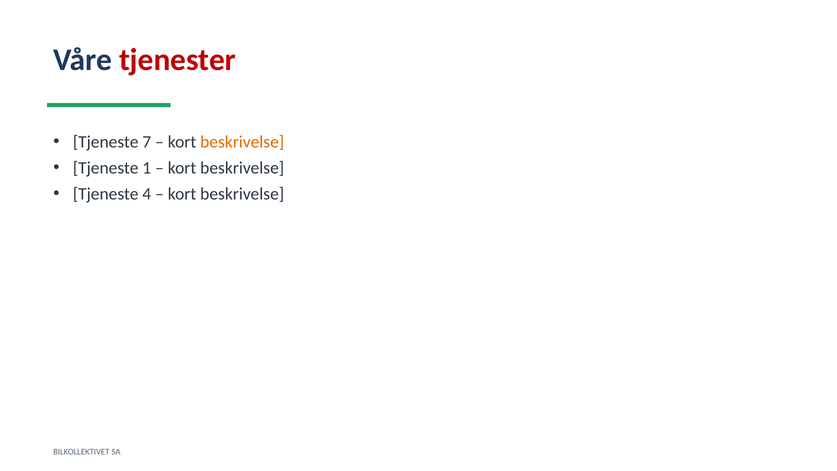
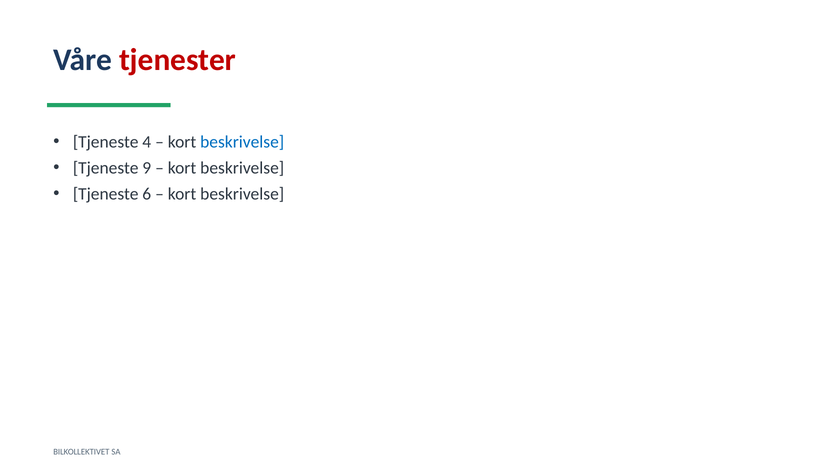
7: 7 -> 4
beskrivelse at (242, 142) colour: orange -> blue
1: 1 -> 9
4: 4 -> 6
